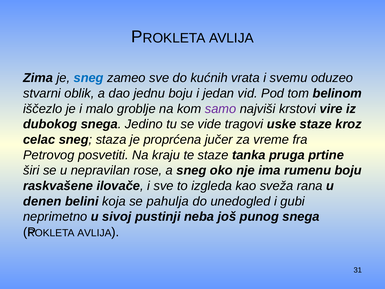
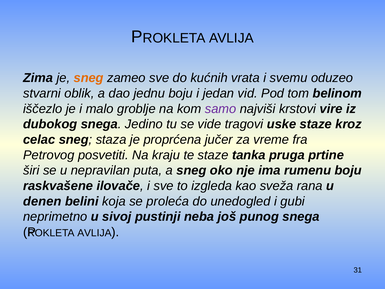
sneg at (89, 78) colour: blue -> orange
rose: rose -> puta
pahulja: pahulja -> proleća
